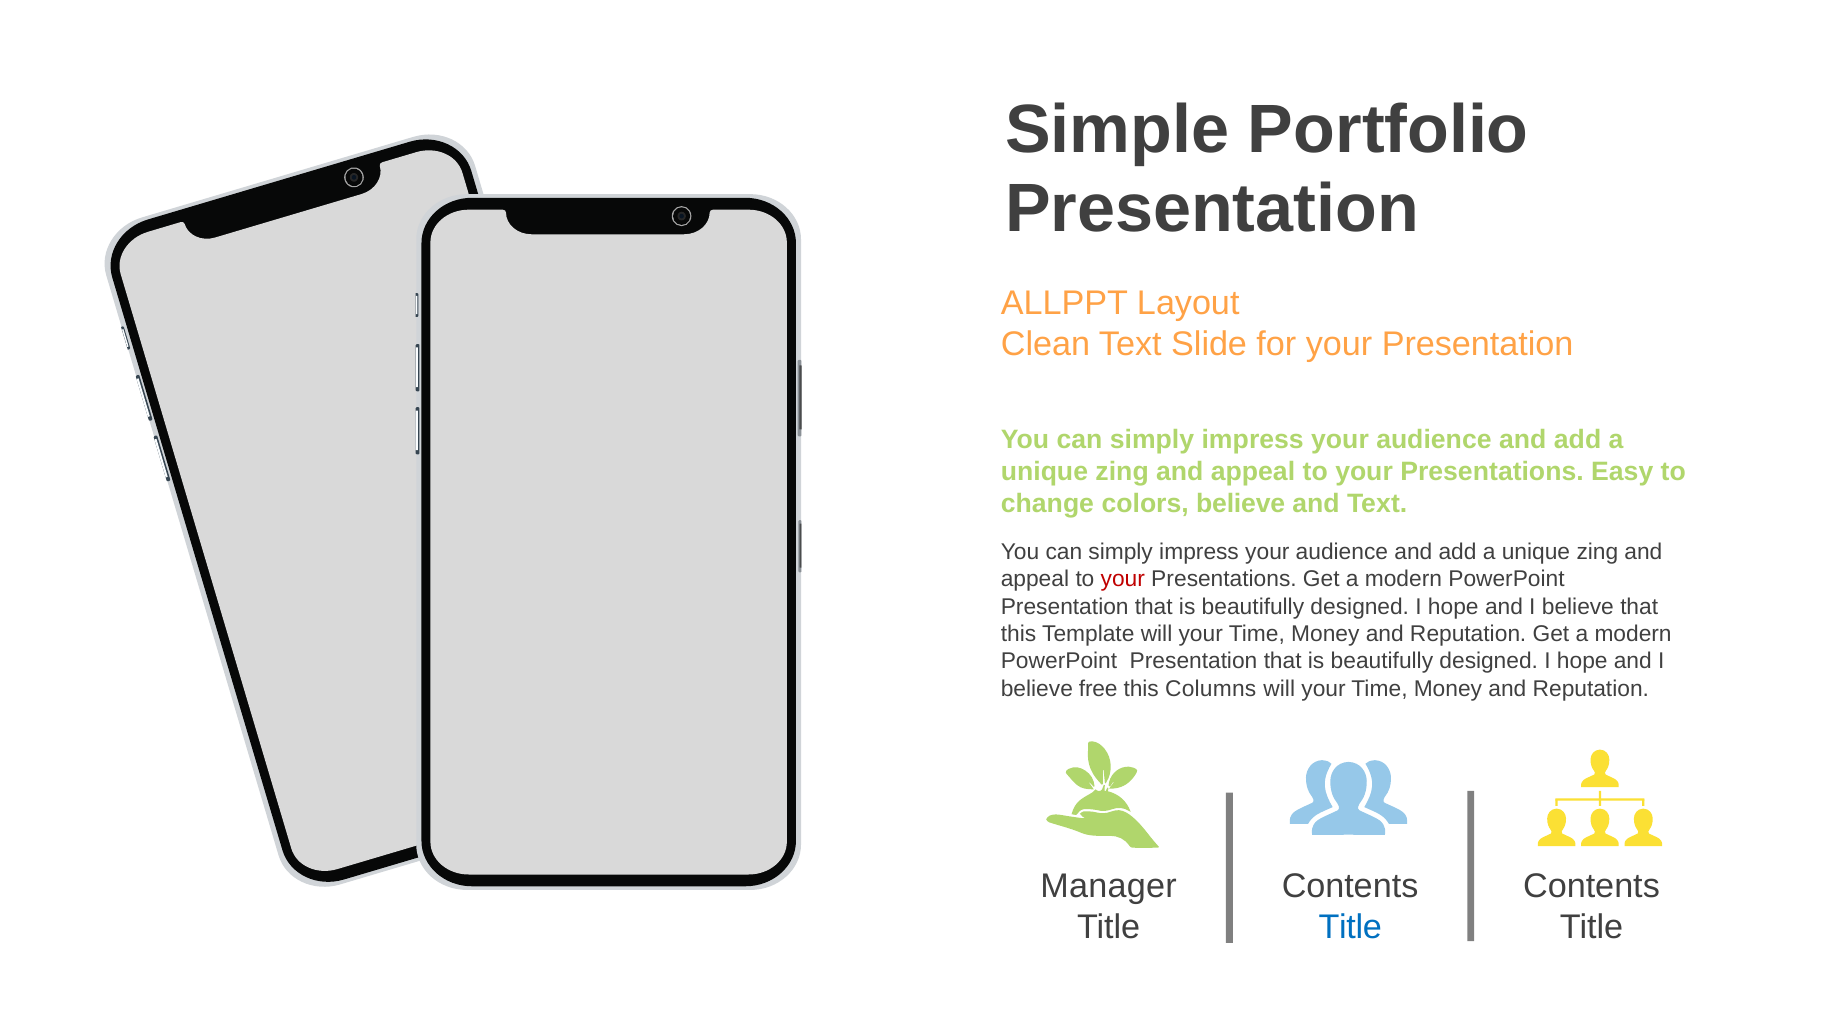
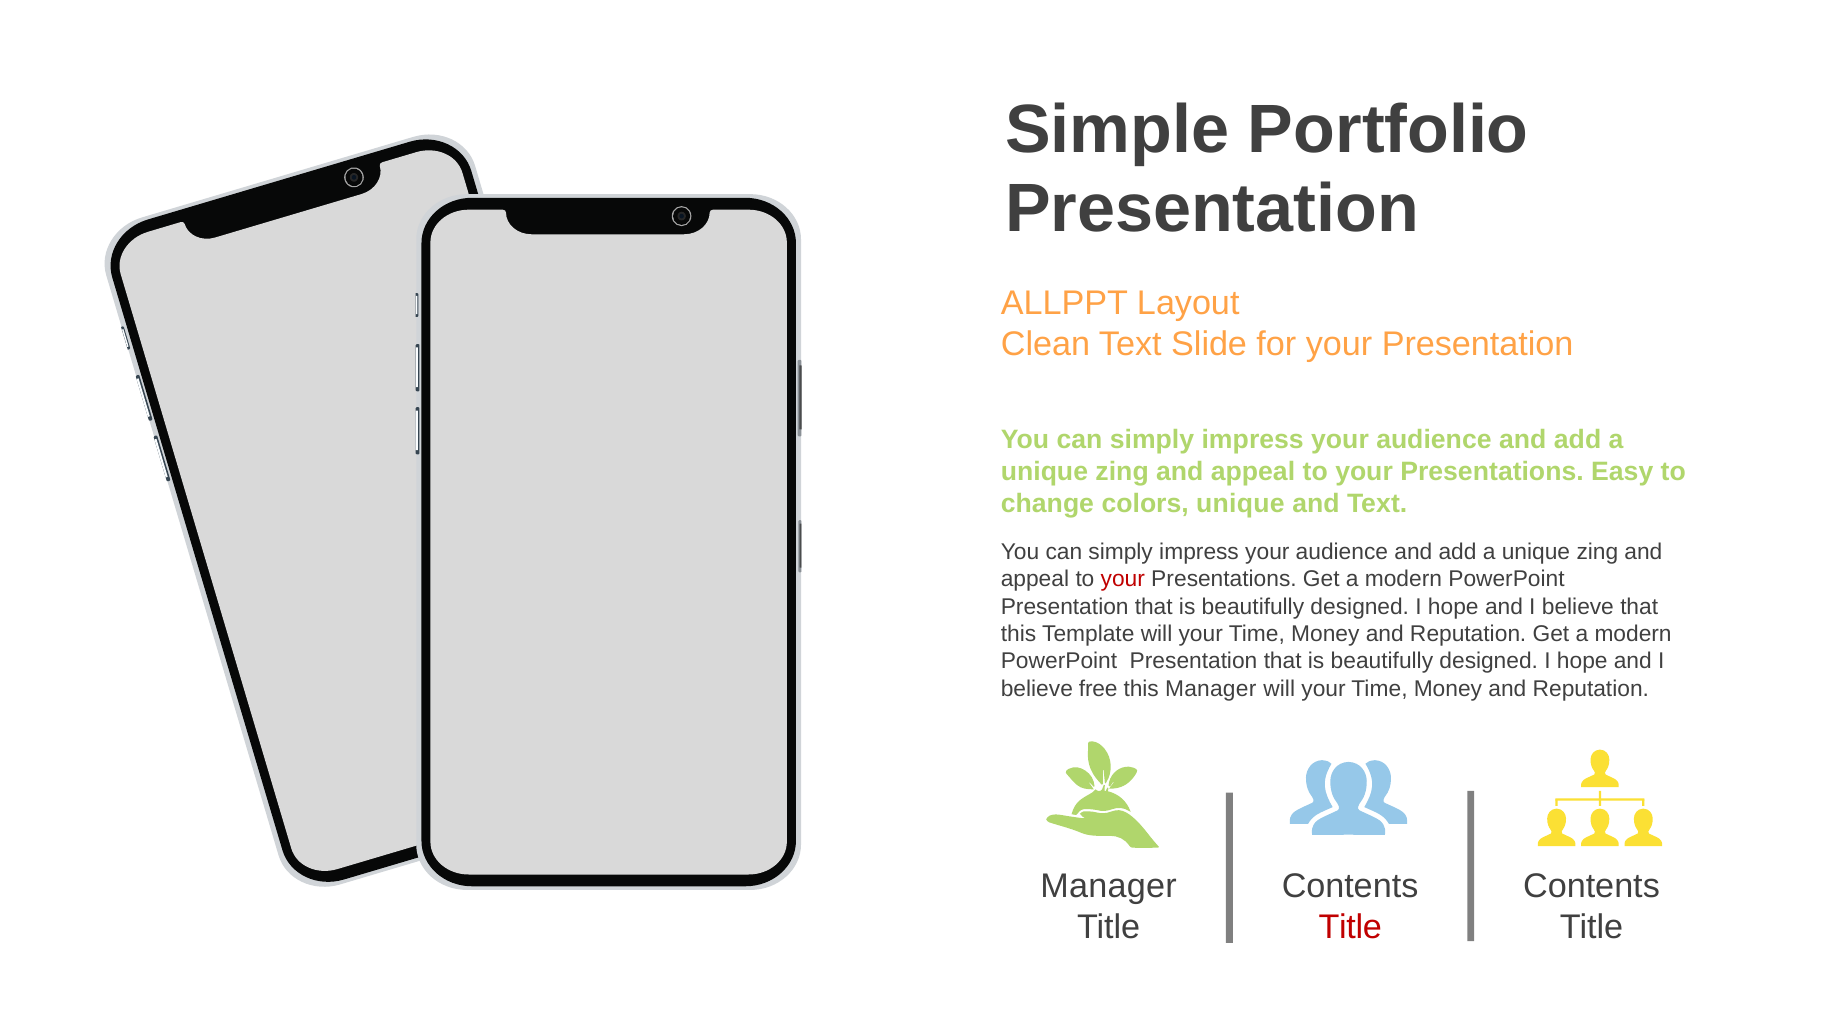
colors believe: believe -> unique
this Columns: Columns -> Manager
Title at (1350, 928) colour: blue -> red
